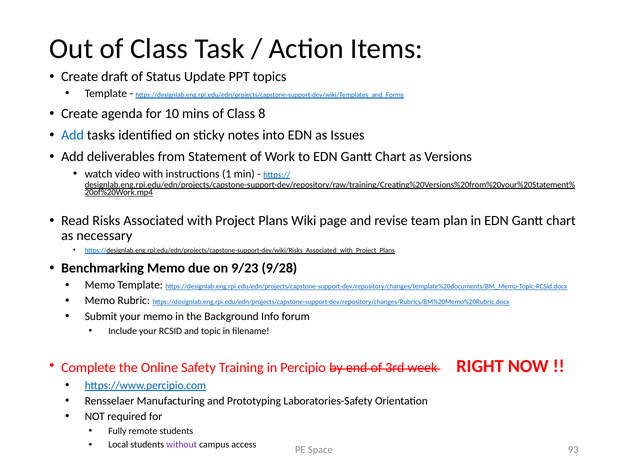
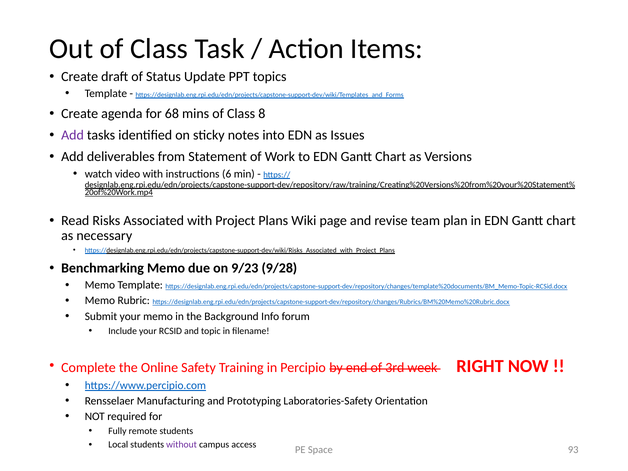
10: 10 -> 68
Add at (73, 135) colour: blue -> purple
1: 1 -> 6
